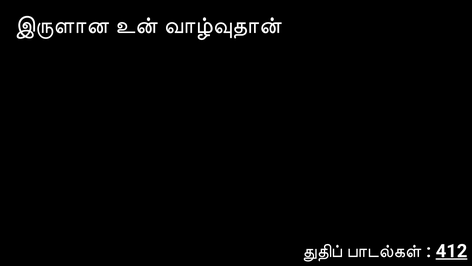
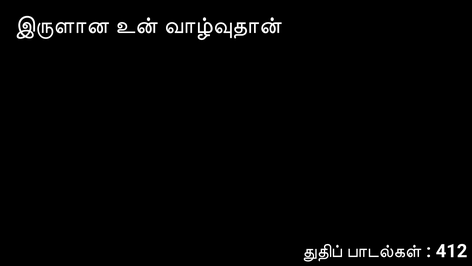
412 underline: present -> none
